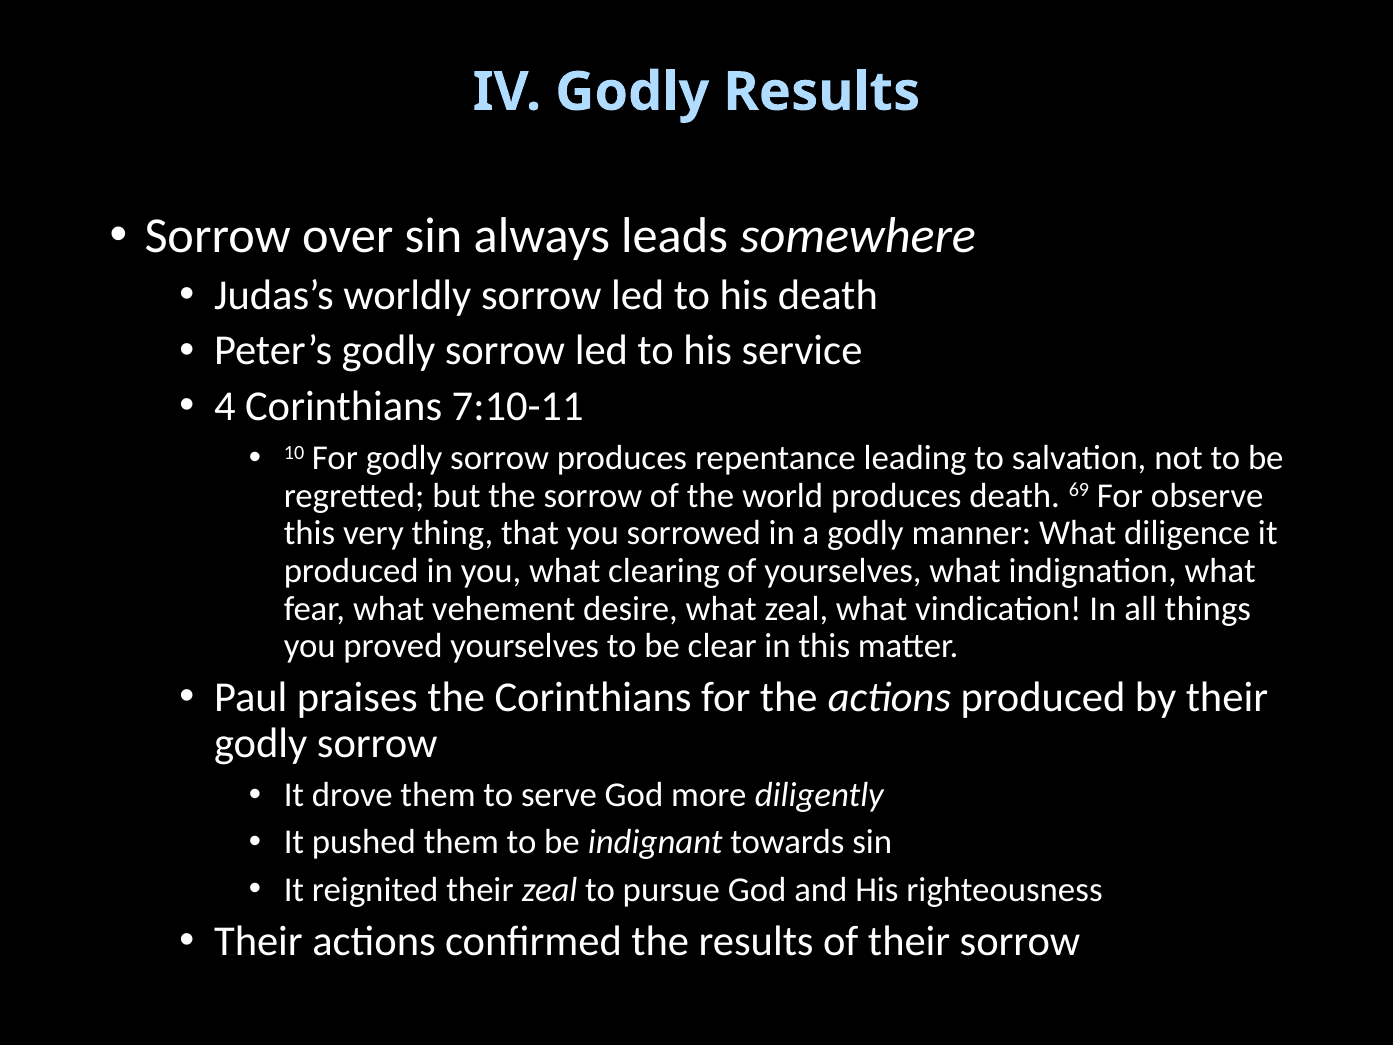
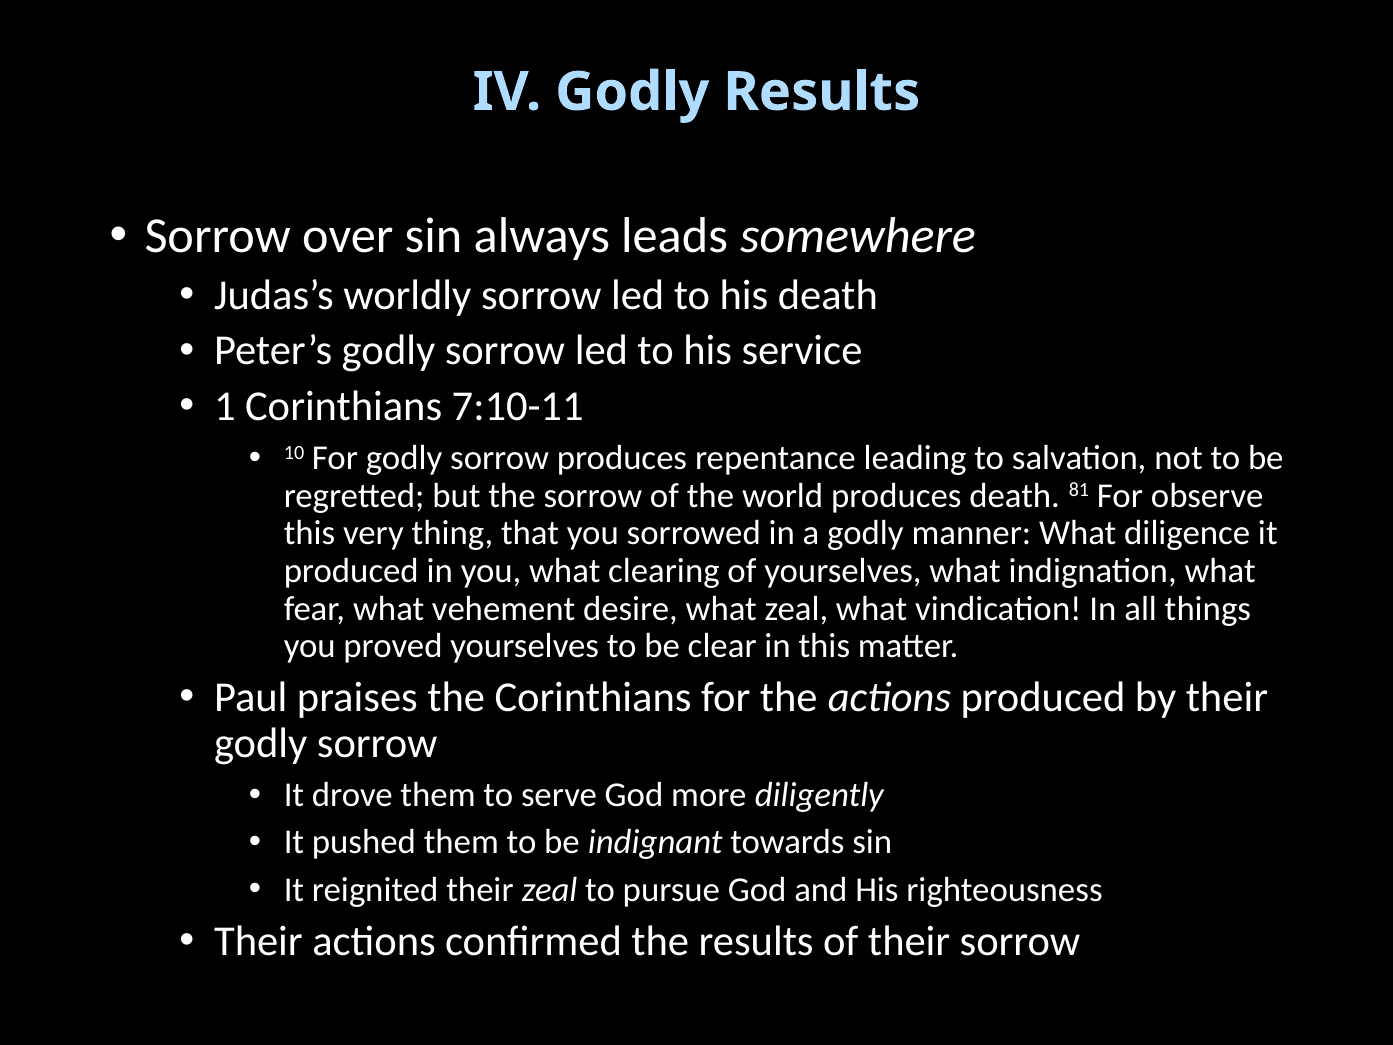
4: 4 -> 1
69: 69 -> 81
